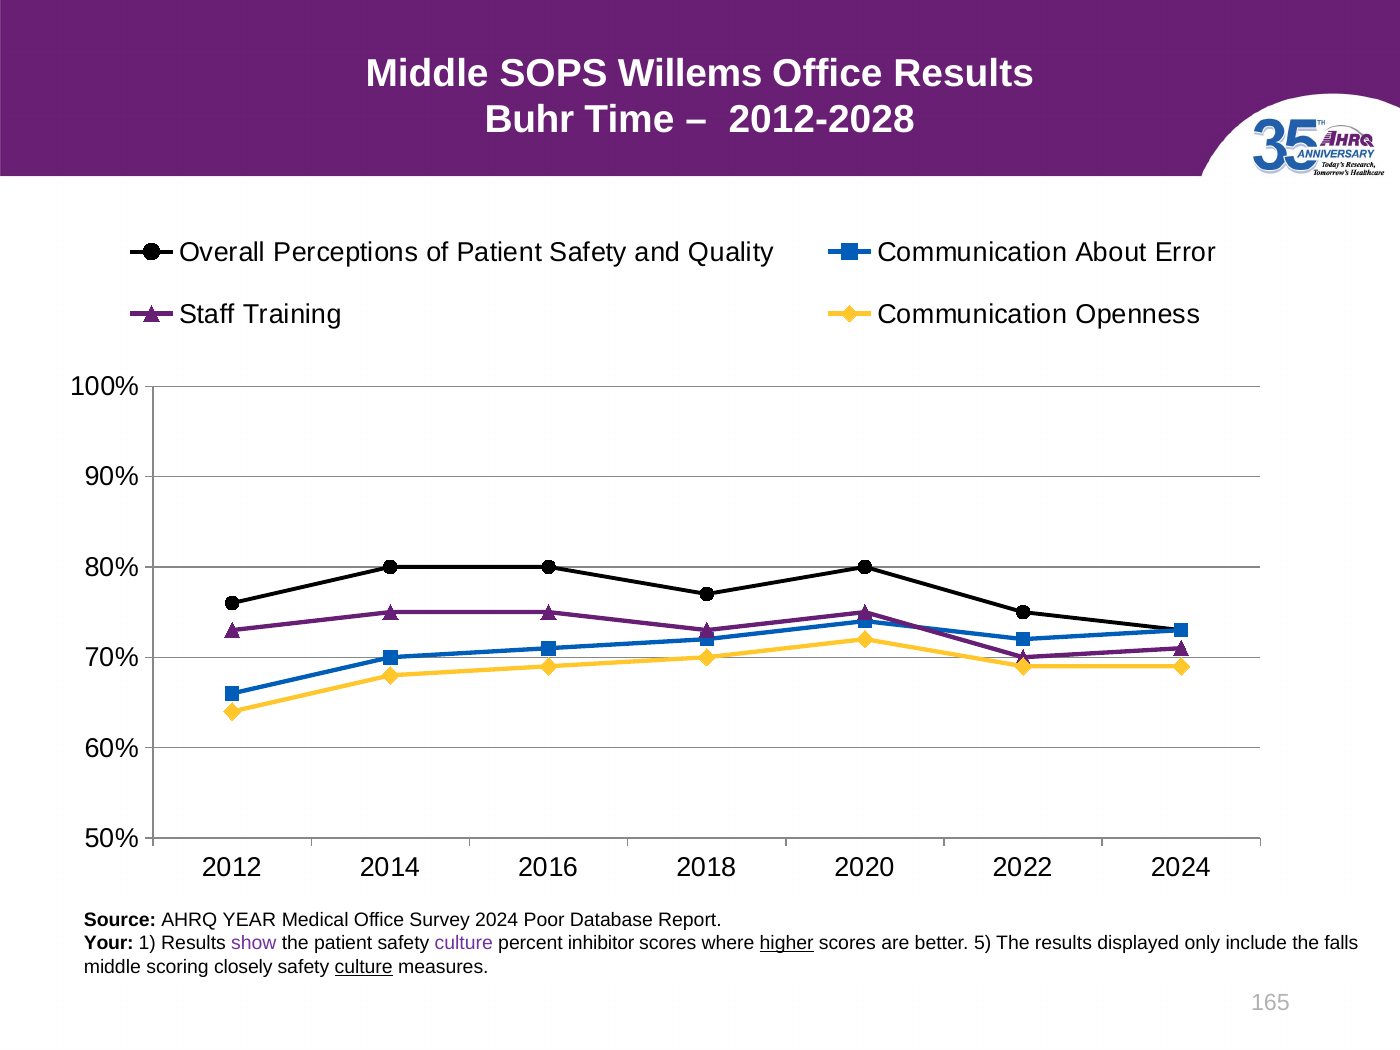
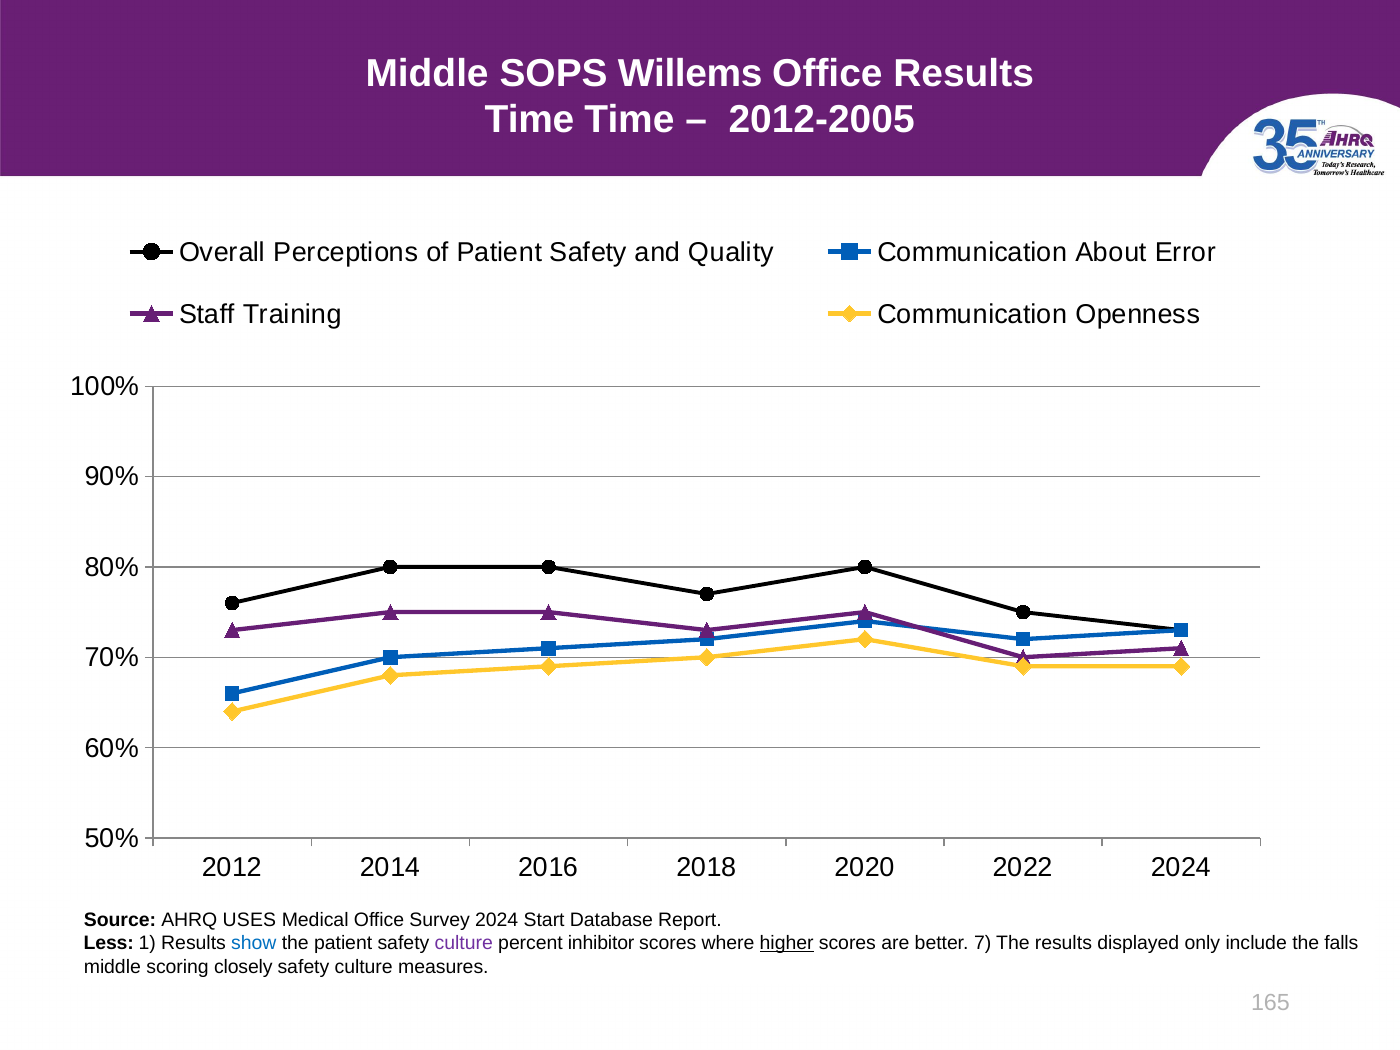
Buhr at (529, 120): Buhr -> Time
2012-2028: 2012-2028 -> 2012-2005
YEAR: YEAR -> USES
Poor: Poor -> Start
Your: Your -> Less
show colour: purple -> blue
5: 5 -> 7
culture at (364, 967) underline: present -> none
